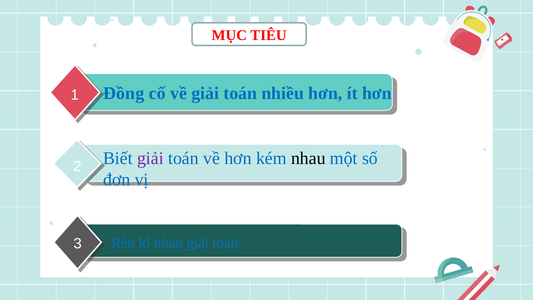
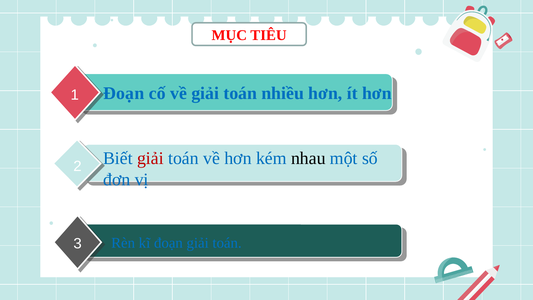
Đồng at (124, 93): Đồng -> Đoạn
giải at (150, 158) colour: purple -> red
kĩ nhau: nhau -> đoạn
